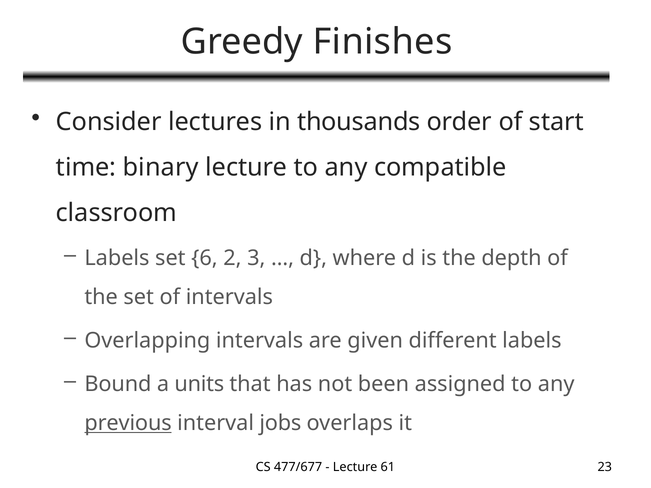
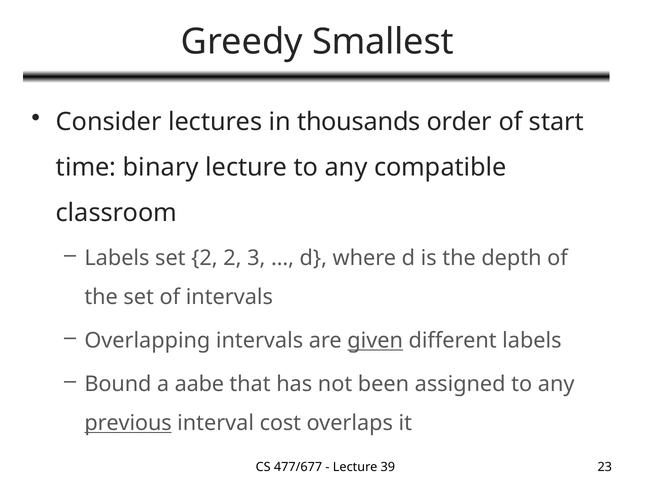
Finishes: Finishes -> Smallest
set 6: 6 -> 2
given underline: none -> present
units: units -> aabe
jobs: jobs -> cost
61: 61 -> 39
